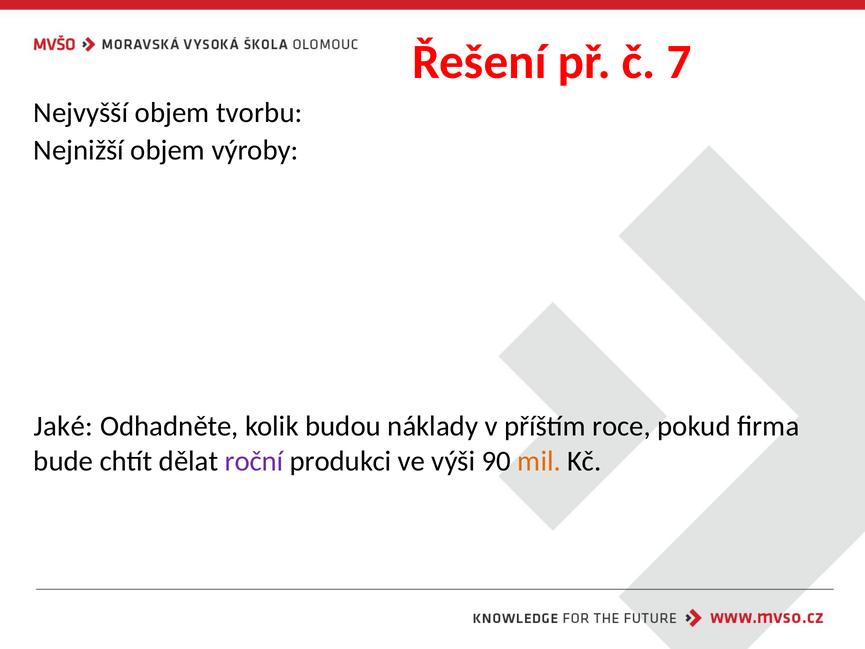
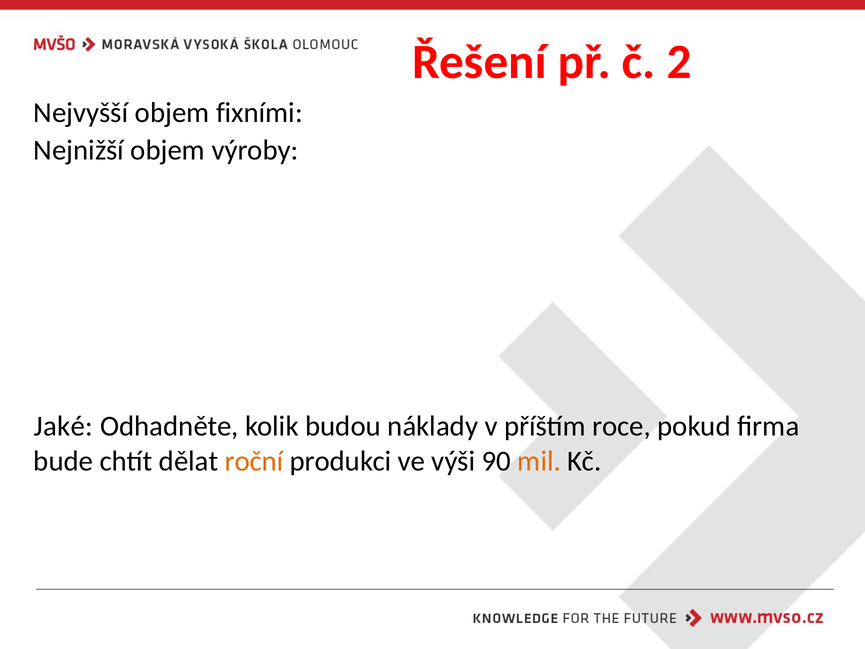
7: 7 -> 2
tvorbu: tvorbu -> fixními
roční colour: purple -> orange
